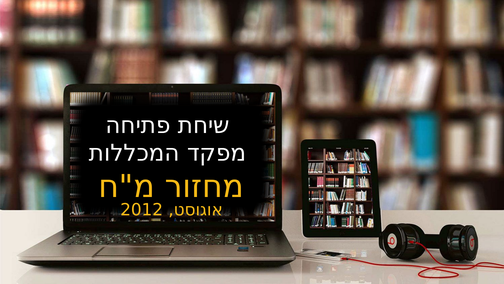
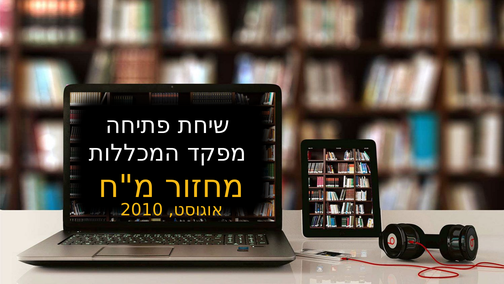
2012: 2012 -> 2010
